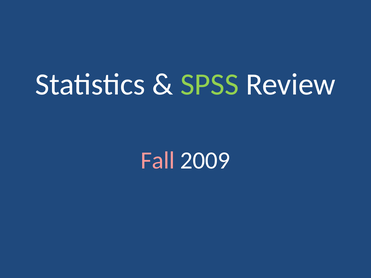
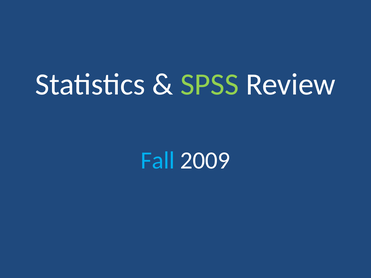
Fall colour: pink -> light blue
